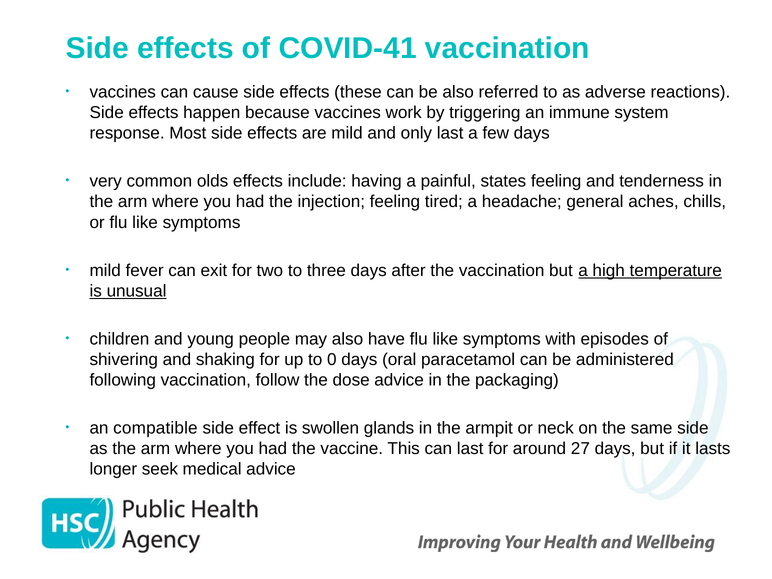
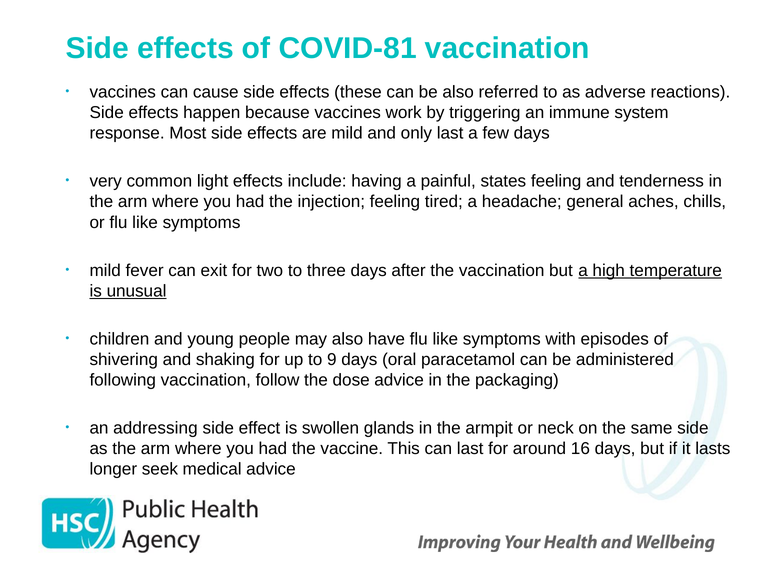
COVID-41: COVID-41 -> COVID-81
olds: olds -> light
0: 0 -> 9
compatible: compatible -> addressing
27: 27 -> 16
